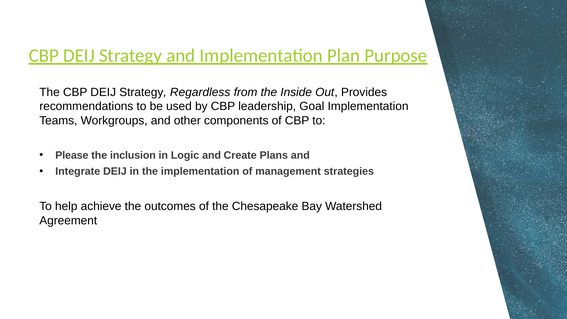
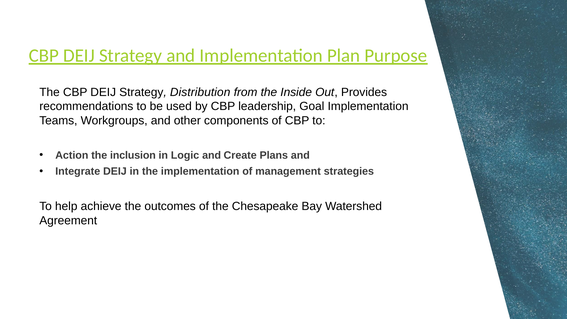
Regardless: Regardless -> Distribution
Please: Please -> Action
